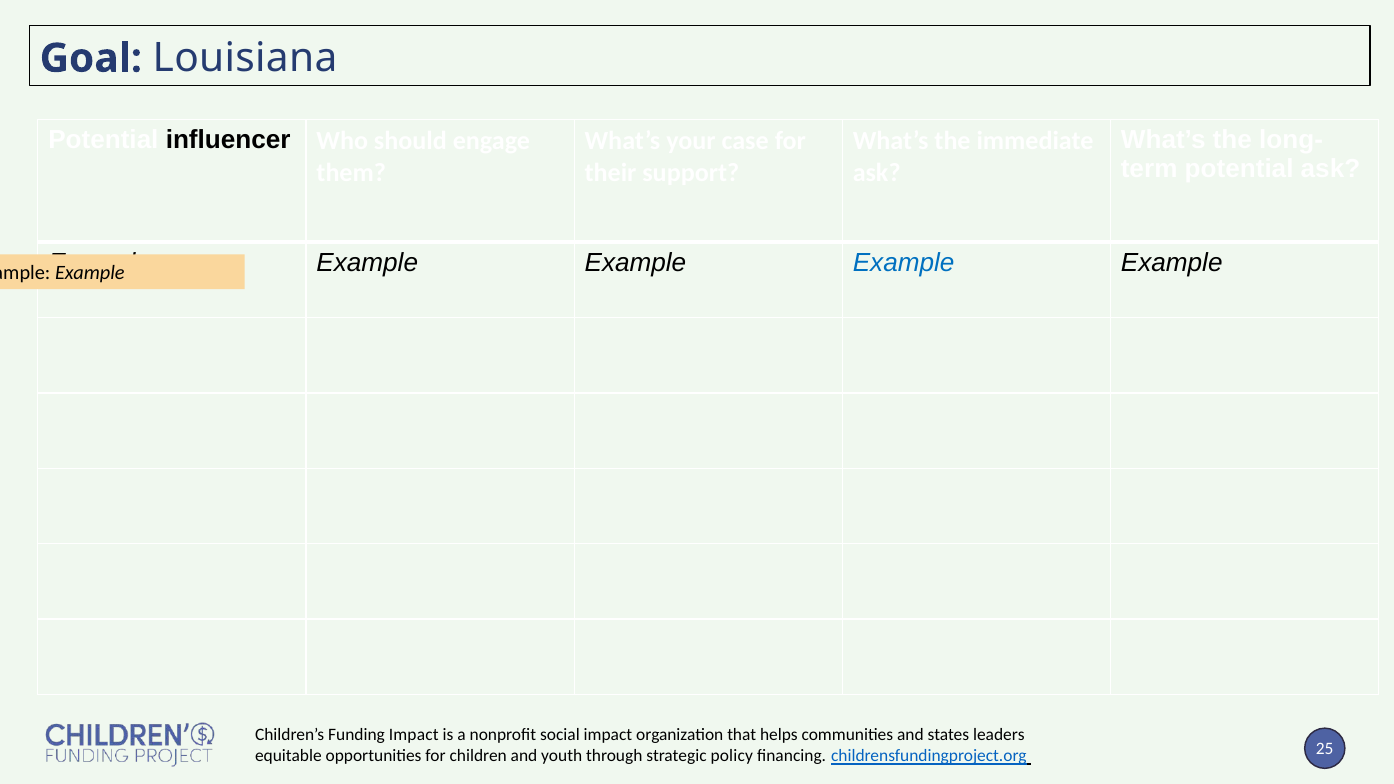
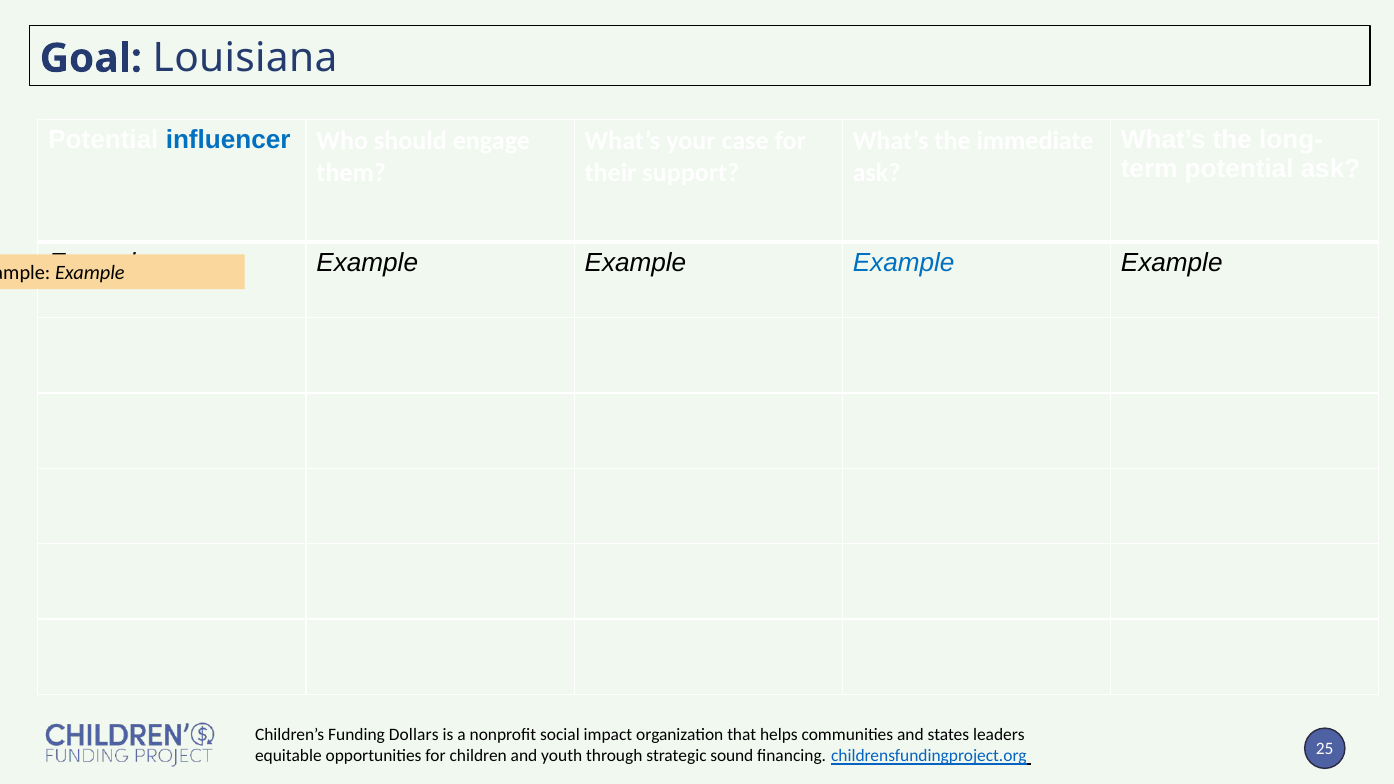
influencer colour: black -> blue
Funding Impact: Impact -> Dollars
policy: policy -> sound
